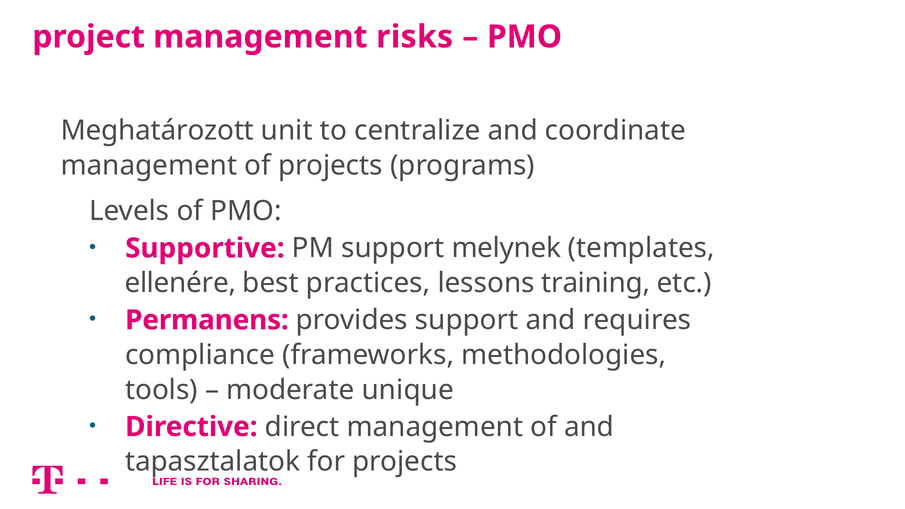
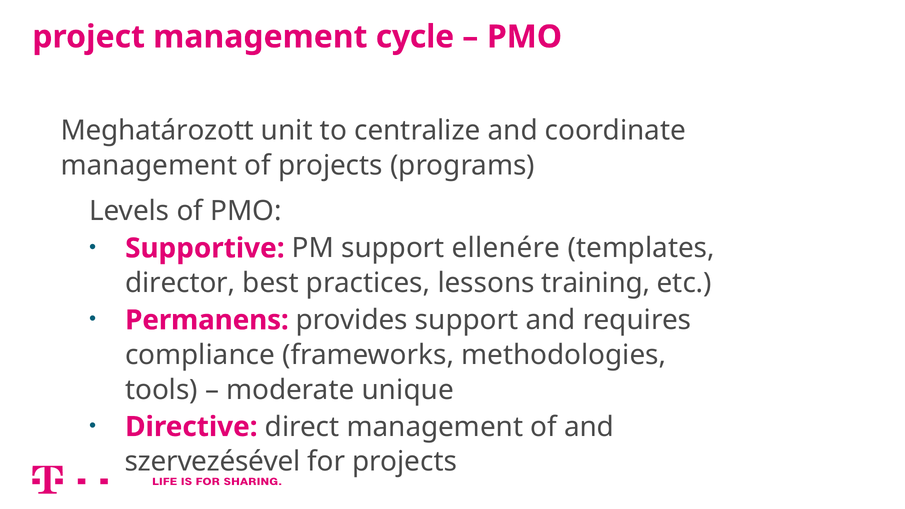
risks: risks -> cycle
melynek: melynek -> ellenére
ellenére: ellenére -> director
tapasztalatok: tapasztalatok -> szervezésével
